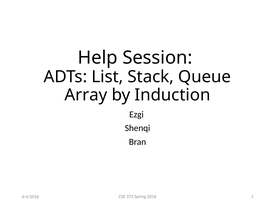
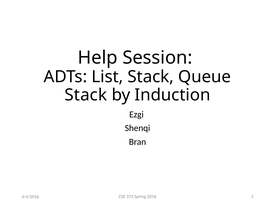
Array at (86, 95): Array -> Stack
